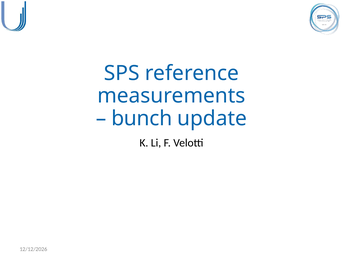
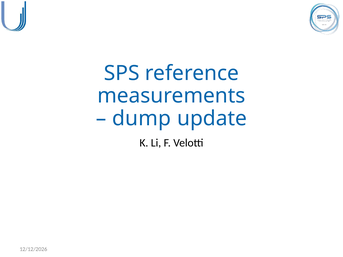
bunch: bunch -> dump
